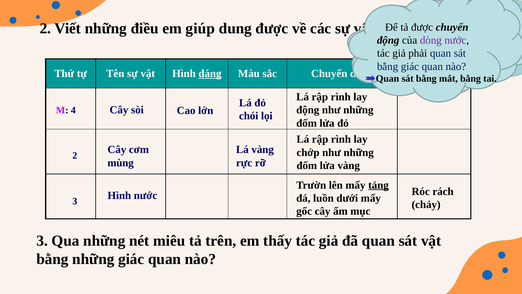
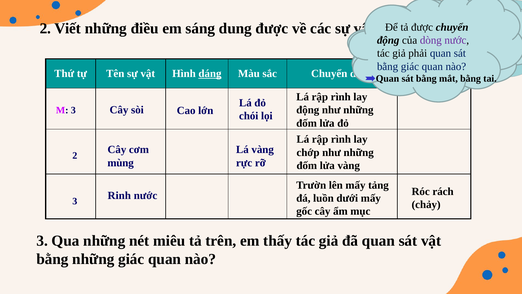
giúp: giúp -> sáng
M 4: 4 -> 3
tảng underline: present -> none
Hình at (119, 195): Hình -> Rinh
